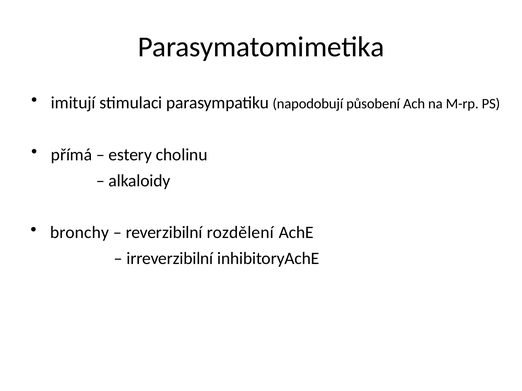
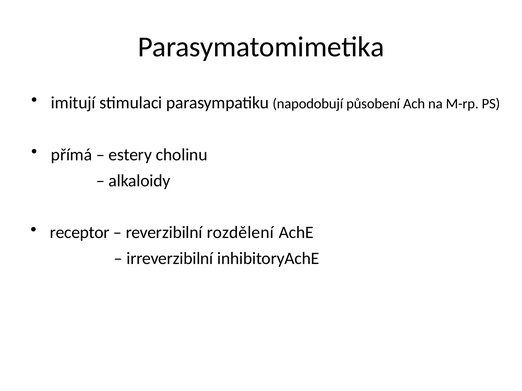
bronchy: bronchy -> receptor
